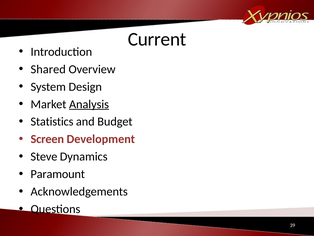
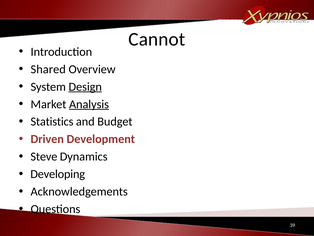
Current: Current -> Cannot
Design underline: none -> present
Screen: Screen -> Driven
Paramount: Paramount -> Developing
